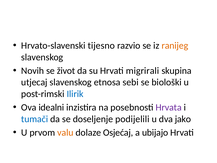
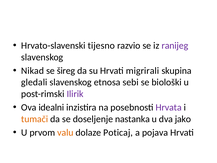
ranijeg colour: orange -> purple
Novih: Novih -> Nikad
život: život -> šireg
utjecaj: utjecaj -> gledali
Ilirik colour: blue -> purple
tumači colour: blue -> orange
podijelili: podijelili -> nastanka
Osjećaj: Osjećaj -> Poticaj
ubijajo: ubijajo -> pojava
